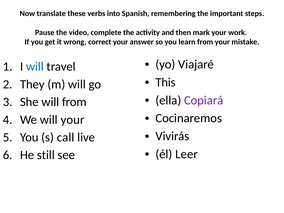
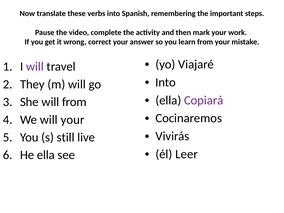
will at (35, 67) colour: blue -> purple
This at (166, 82): This -> Into
call: call -> still
He still: still -> ella
